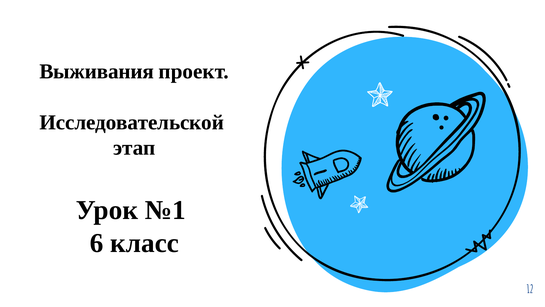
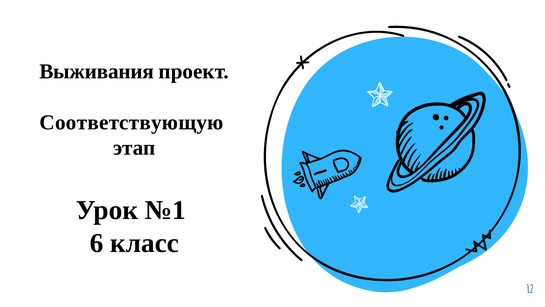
Исследовательской: Исследовательской -> Соответствующую
